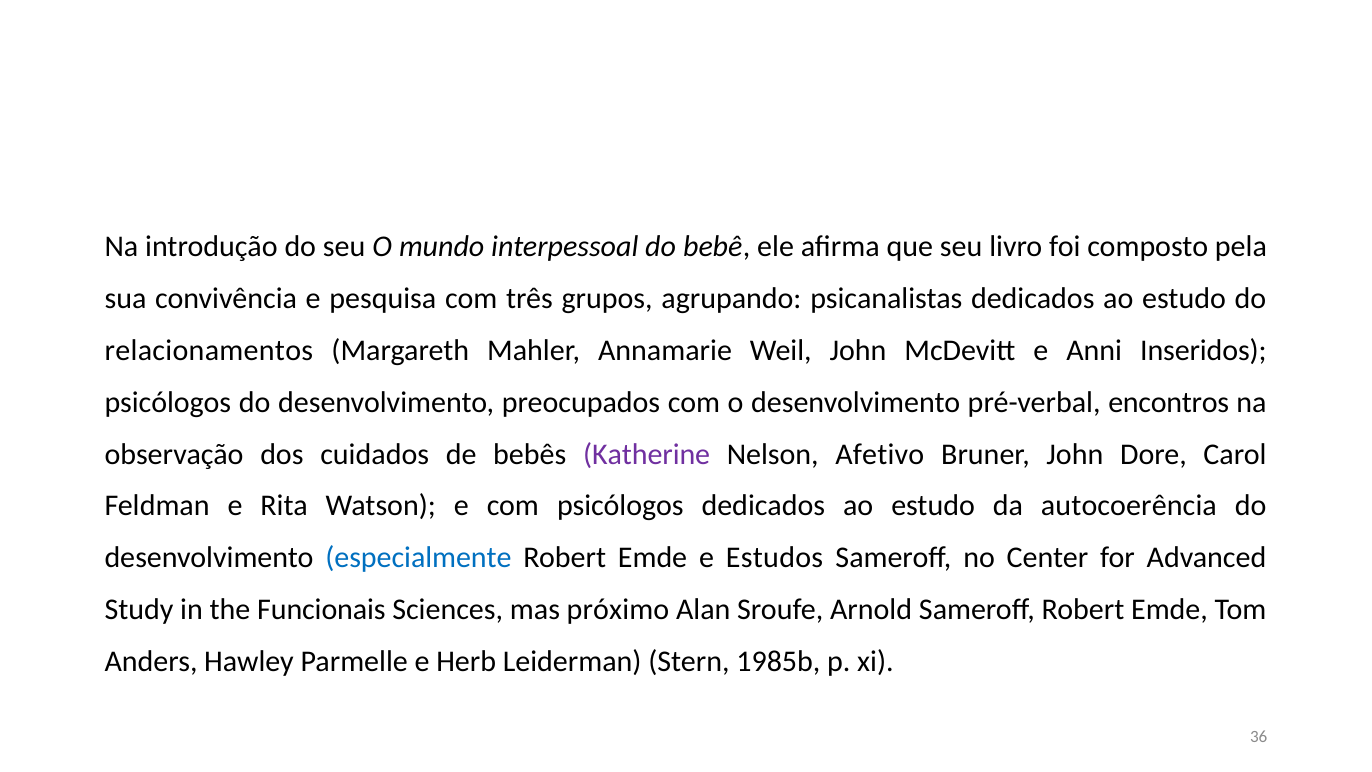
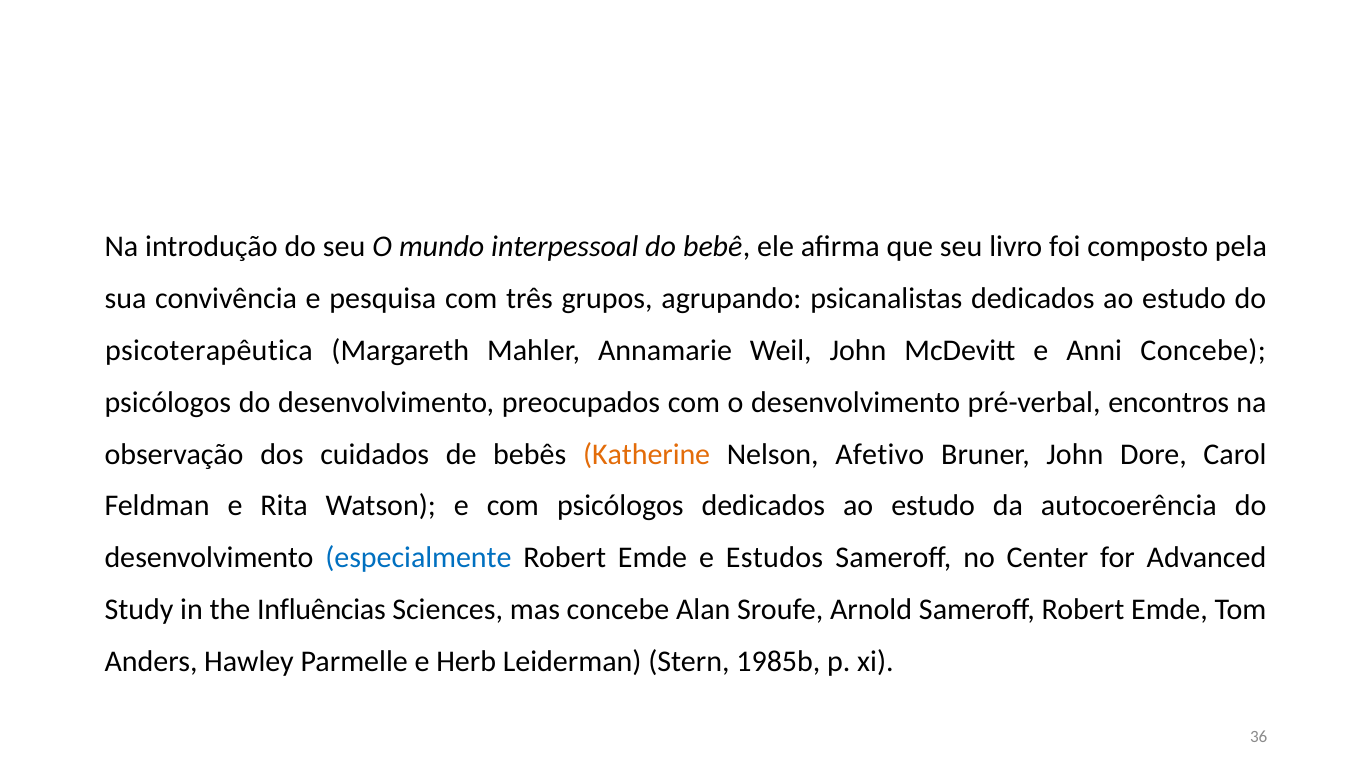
relacionamentos: relacionamentos -> psicoterapêutica
Anni Inseridos: Inseridos -> Concebe
Katherine colour: purple -> orange
Funcionais: Funcionais -> Influências
mas próximo: próximo -> concebe
